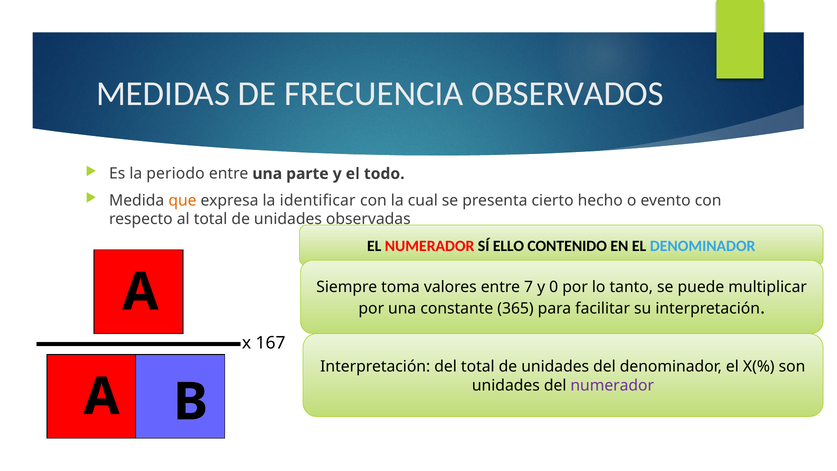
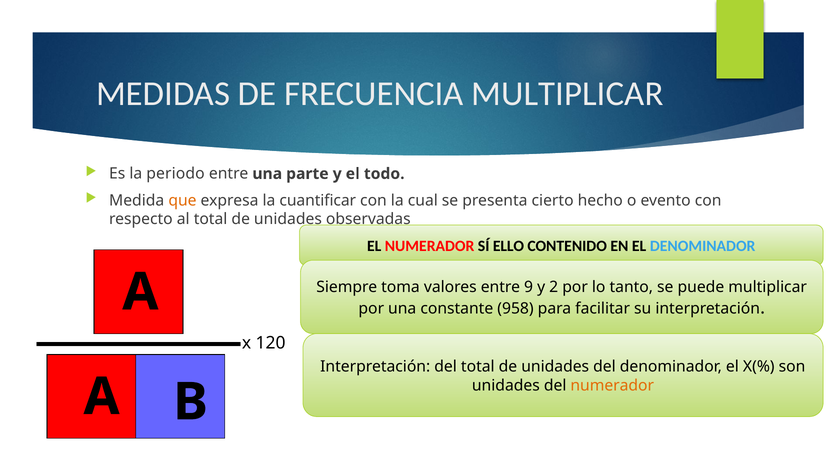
FRECUENCIA OBSERVADOS: OBSERVADOS -> MULTIPLICAR
identificar: identificar -> cuantificar
7: 7 -> 9
0: 0 -> 2
365: 365 -> 958
167: 167 -> 120
numerador at (612, 385) colour: purple -> orange
